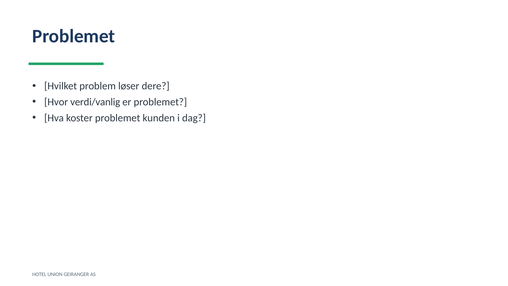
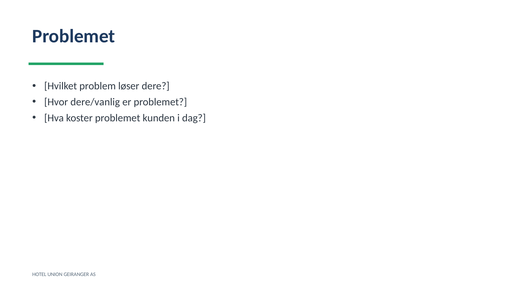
verdi/vanlig: verdi/vanlig -> dere/vanlig
